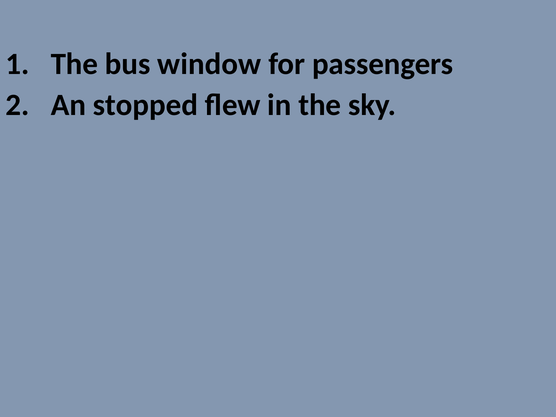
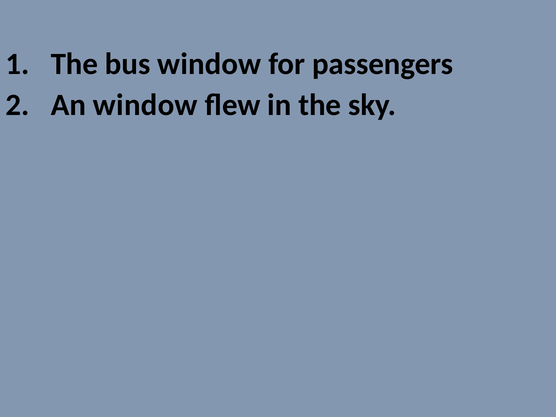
An stopped: stopped -> window
